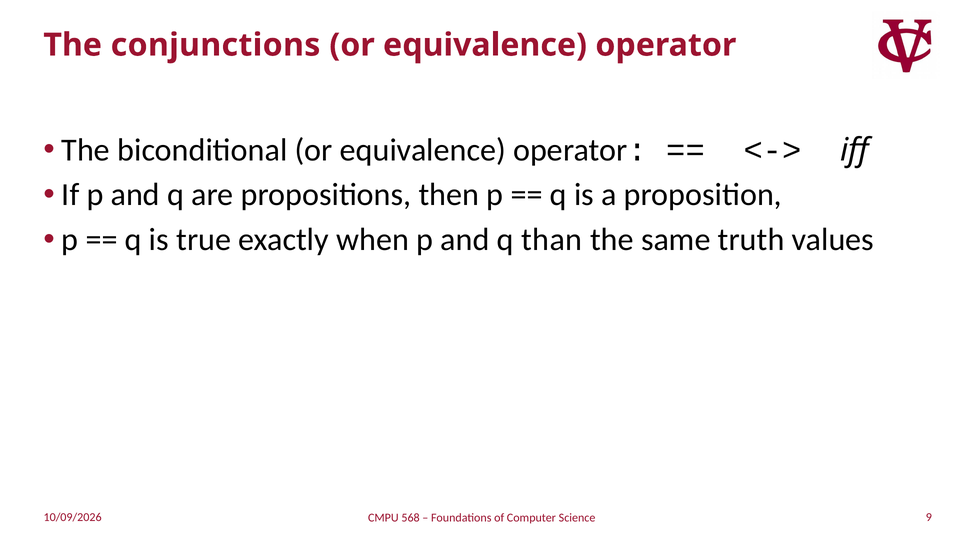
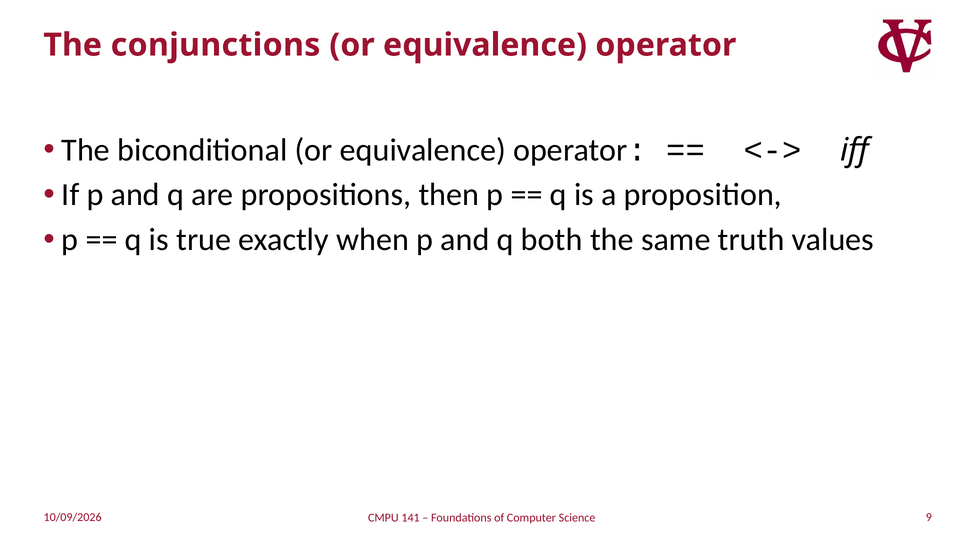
than: than -> both
568: 568 -> 141
